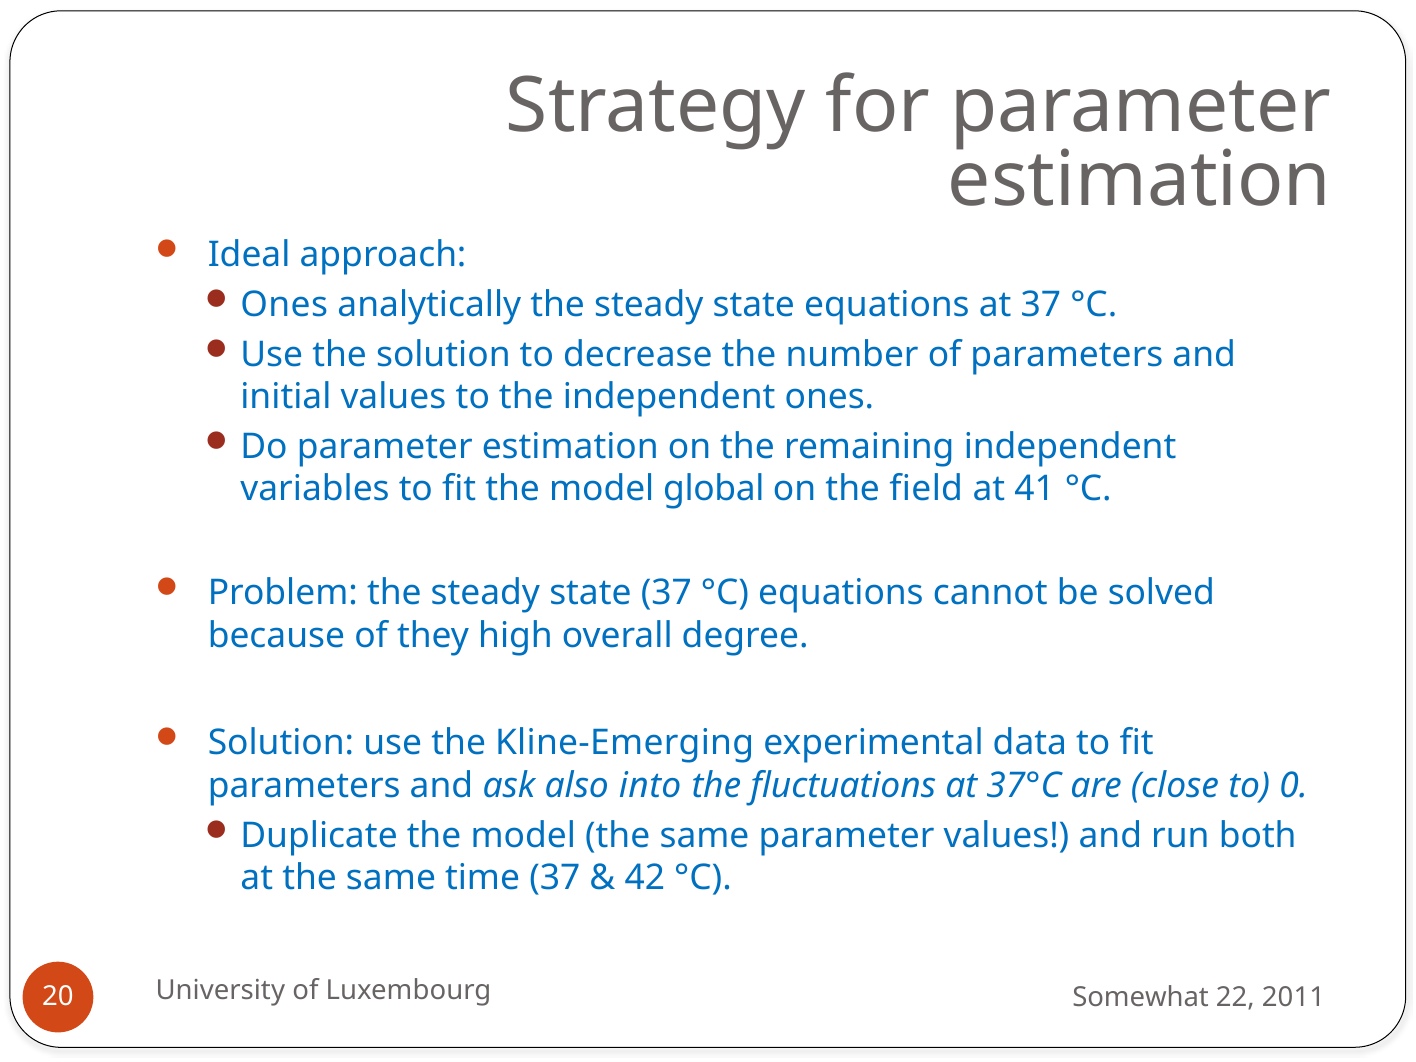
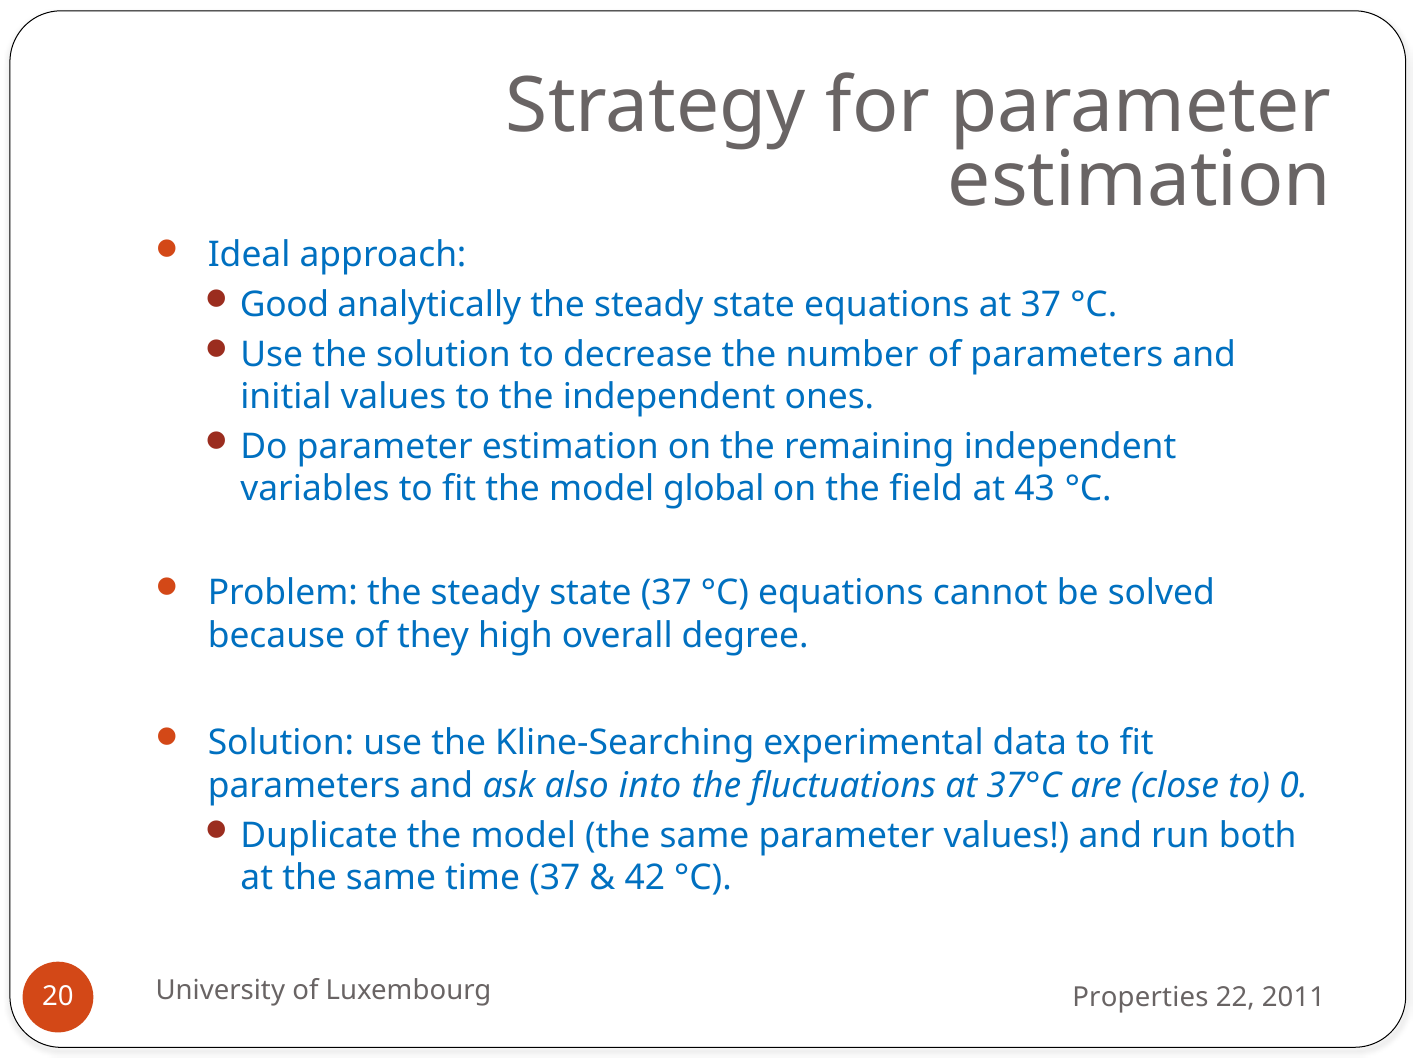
Ones at (284, 305): Ones -> Good
41: 41 -> 43
Kline-Emerging: Kline-Emerging -> Kline-Searching
Somewhat: Somewhat -> Properties
